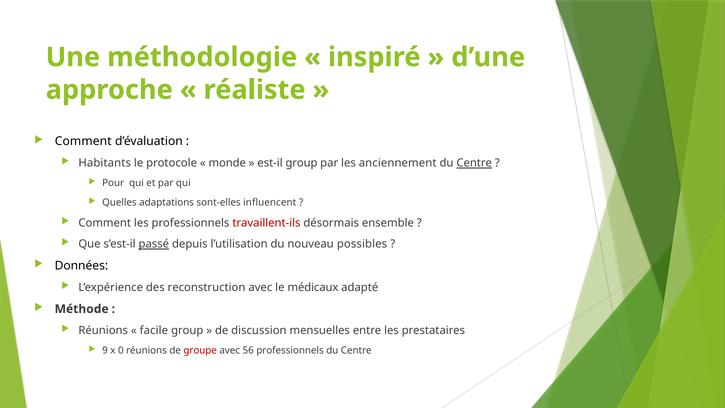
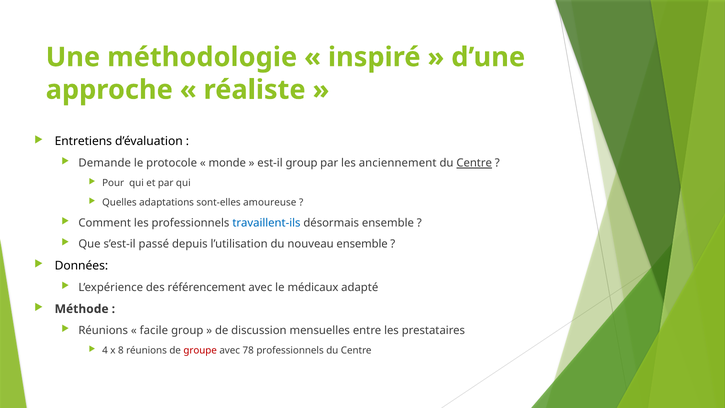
Comment at (83, 141): Comment -> Entretiens
Habitants: Habitants -> Demande
influencent: influencent -> amoureuse
travaillent-ils colour: red -> blue
passé underline: present -> none
nouveau possibles: possibles -> ensemble
reconstruction: reconstruction -> référencement
9: 9 -> 4
0: 0 -> 8
56: 56 -> 78
